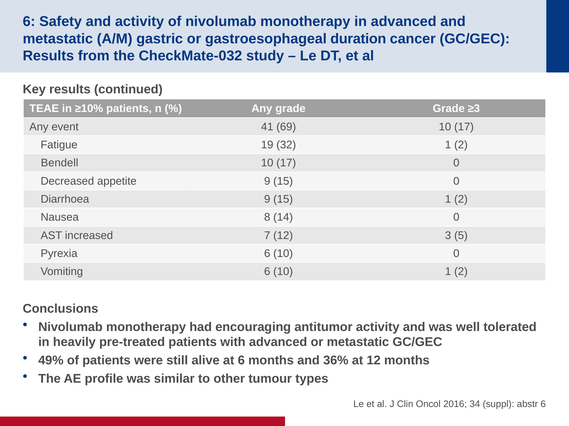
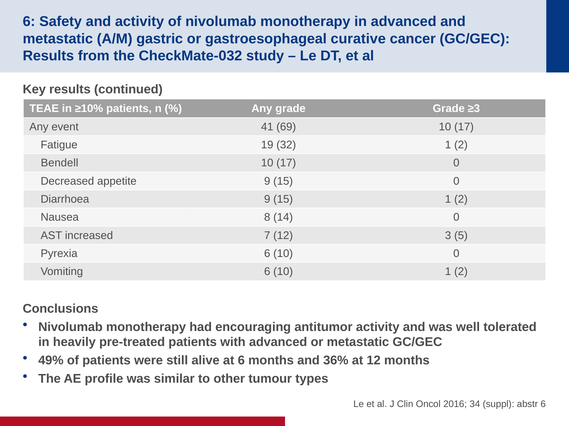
duration: duration -> curative
